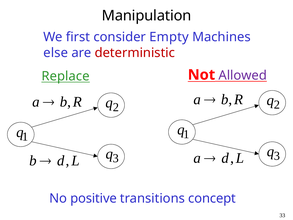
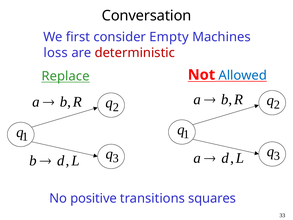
Manipulation: Manipulation -> Conversation
else: else -> loss
Allowed colour: purple -> blue
concept: concept -> squares
